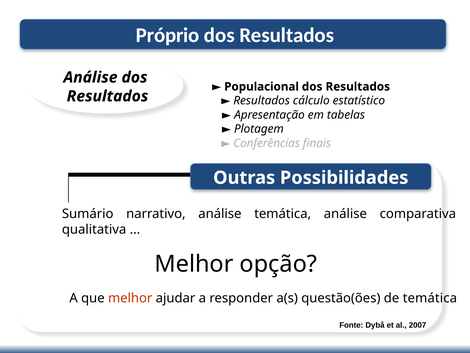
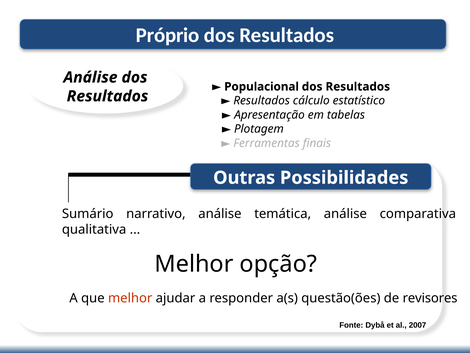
Conferências: Conferências -> Ferramentas
de temática: temática -> revisores
